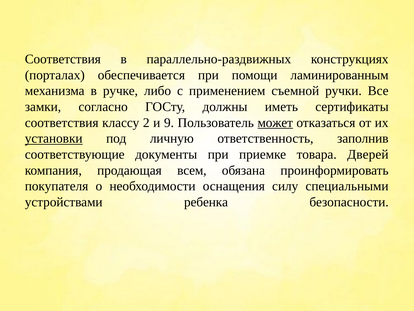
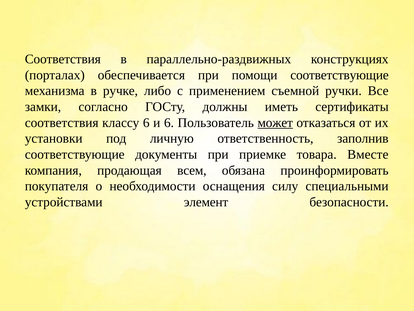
помощи ламинированным: ламинированным -> соответствующие
классу 2: 2 -> 6
и 9: 9 -> 6
установки underline: present -> none
Дверей: Дверей -> Вместе
ребенка: ребенка -> элемент
